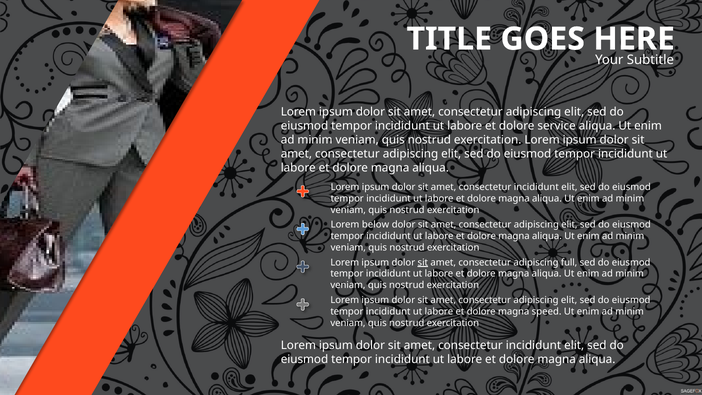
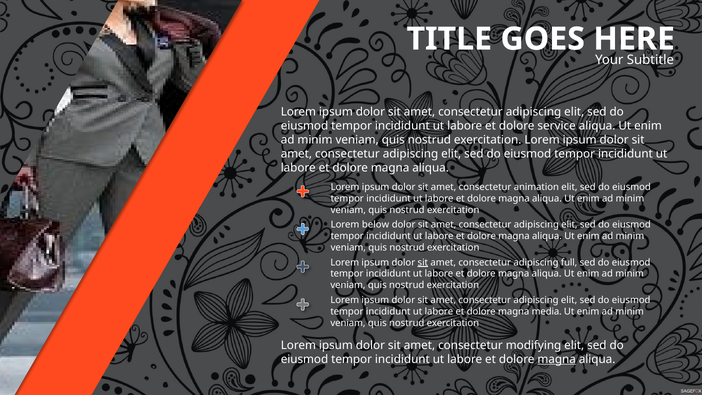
incididunt at (536, 187): incididunt -> animation
speed: speed -> media
incididunt at (534, 345): incididunt -> modifying
magna at (557, 359) underline: none -> present
